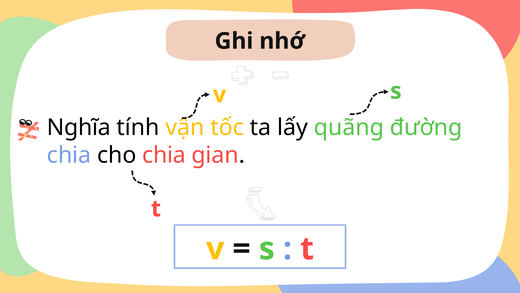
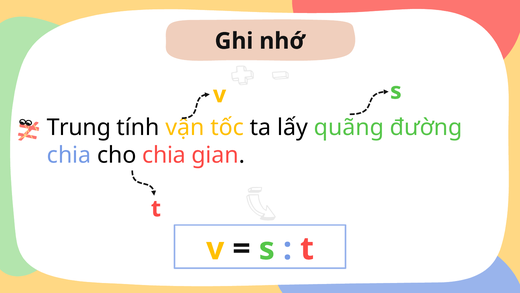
Nghĩa: Nghĩa -> Trung
